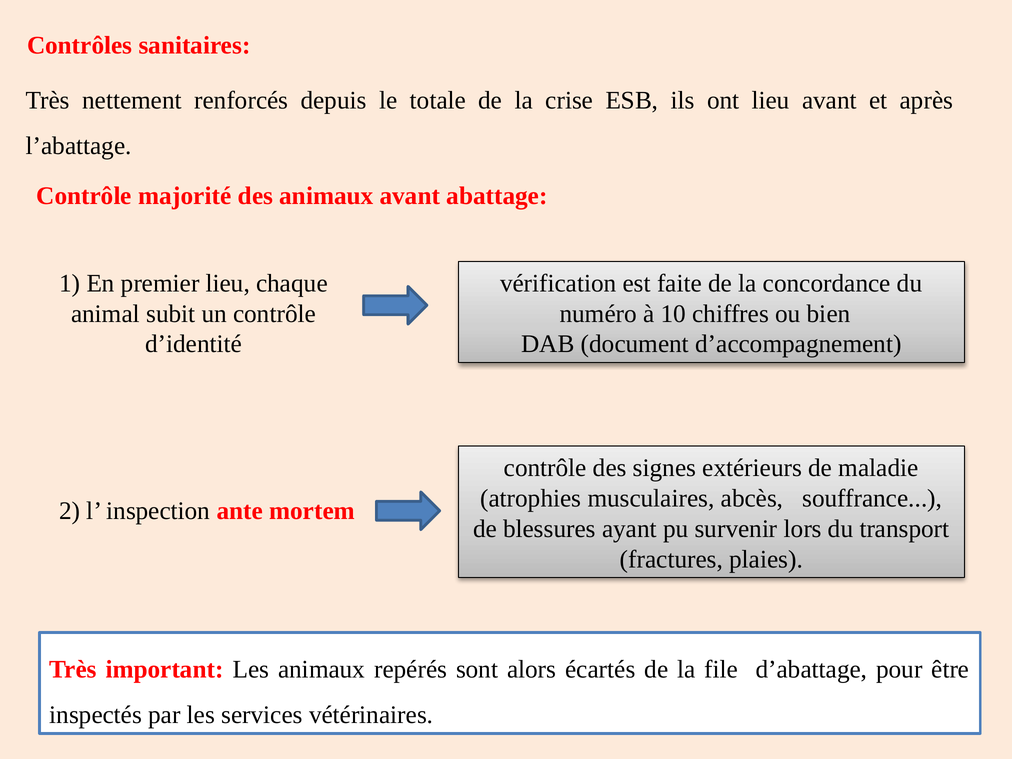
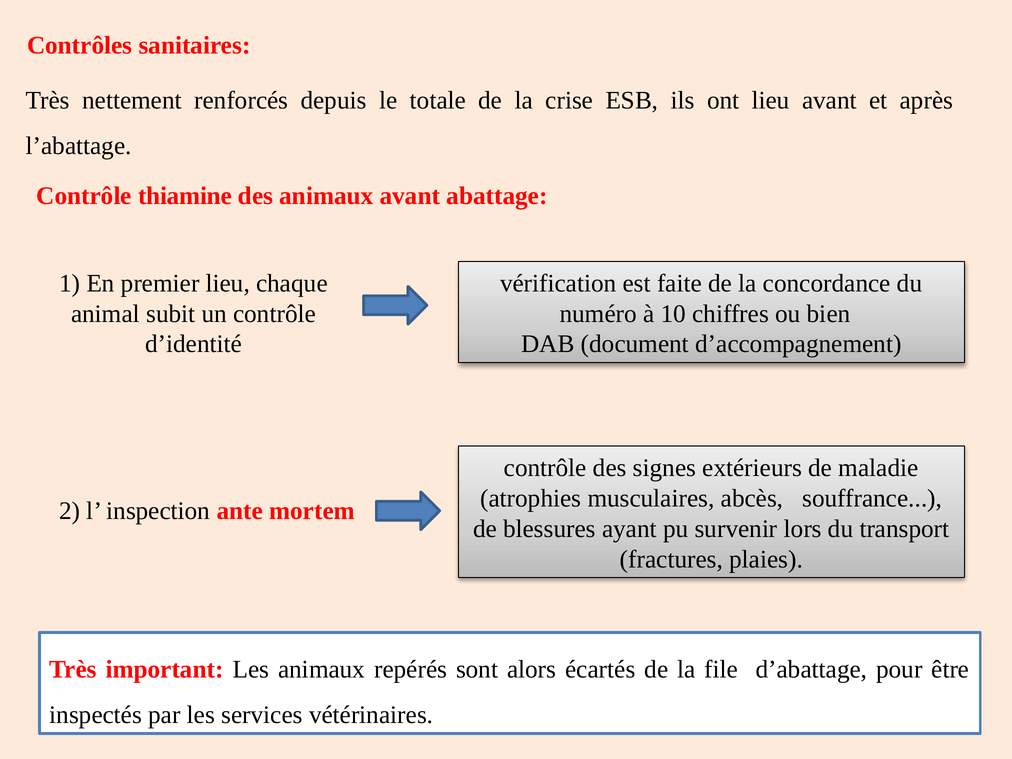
majorité: majorité -> thiamine
